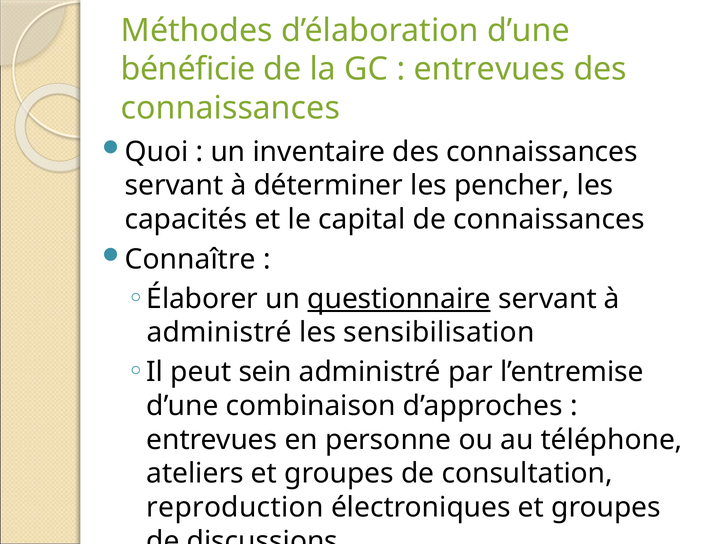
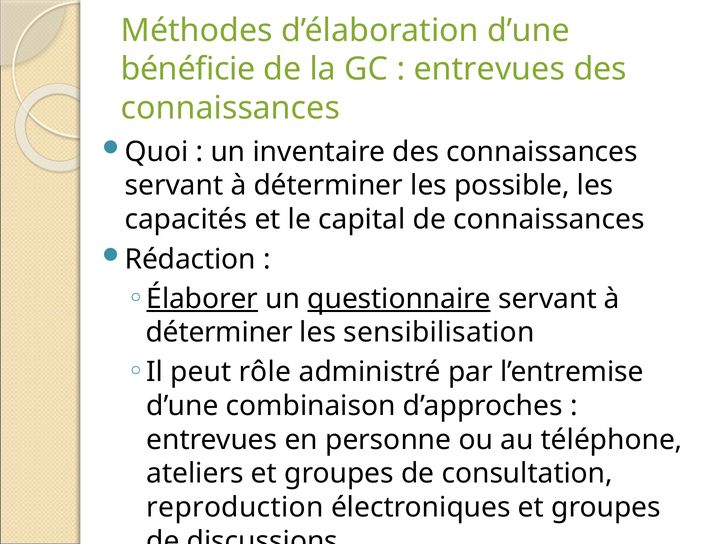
pencher: pencher -> possible
Connaître: Connaître -> Rédaction
Élaborer underline: none -> present
administré at (219, 333): administré -> déterminer
sein: sein -> rôle
